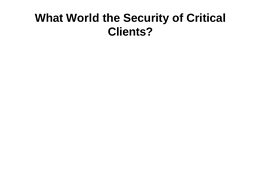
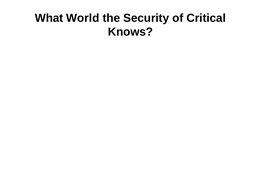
Clients: Clients -> Knows
